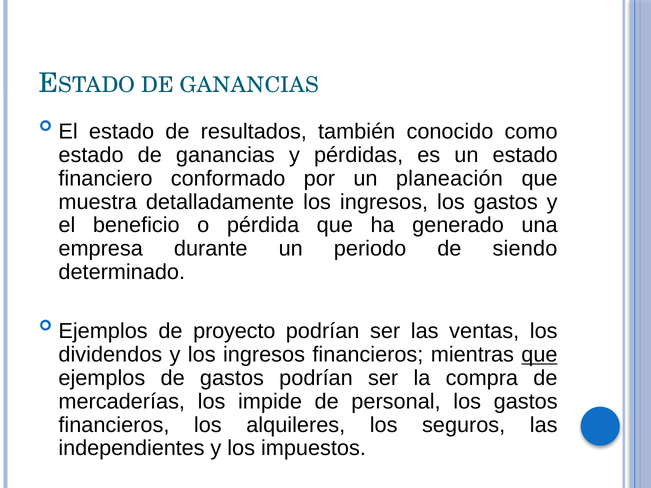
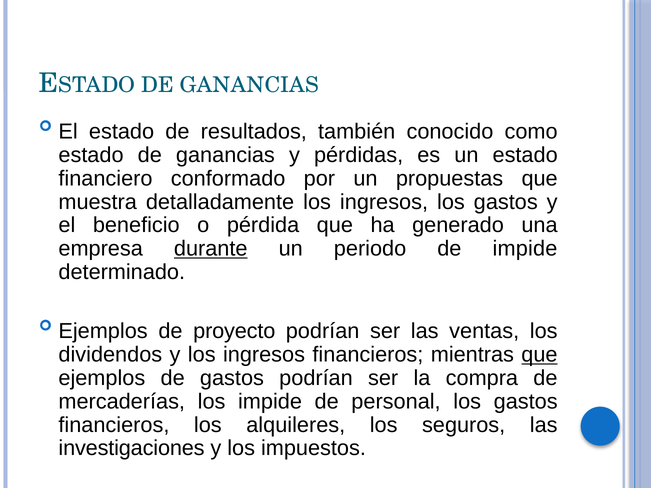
planeación: planeación -> propuestas
durante underline: none -> present
de siendo: siendo -> impide
independientes: independientes -> investigaciones
